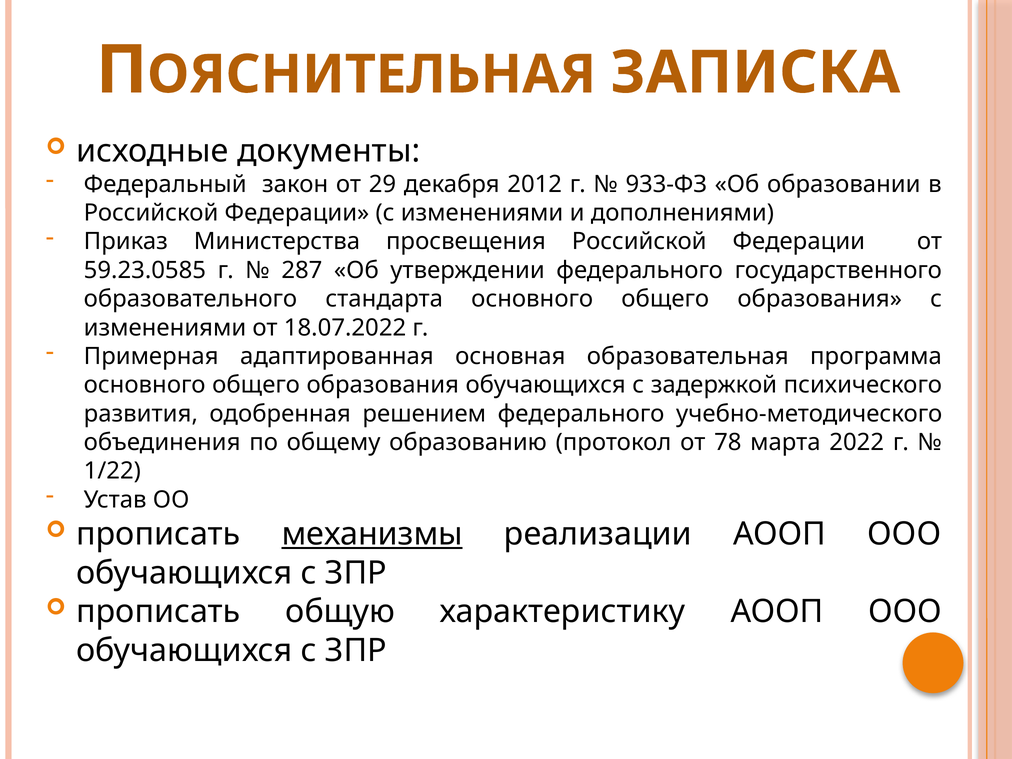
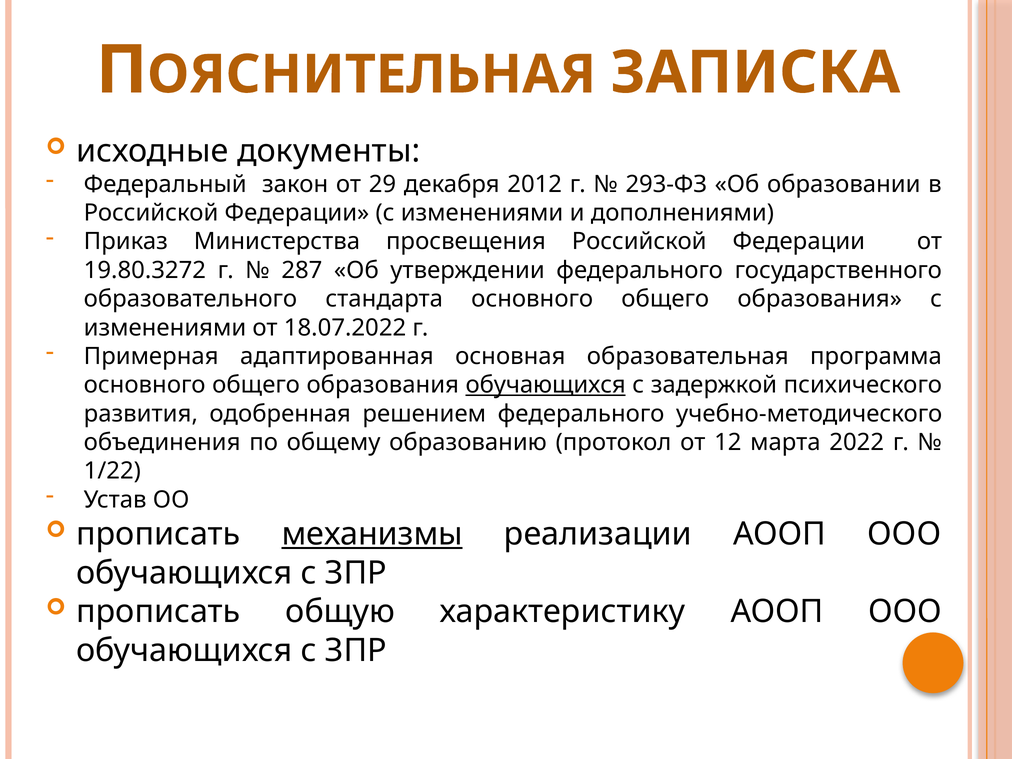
933-ФЗ: 933-ФЗ -> 293-ФЗ
59.23.0585: 59.23.0585 -> 19.80.3272
обучающихся at (546, 385) underline: none -> present
78: 78 -> 12
